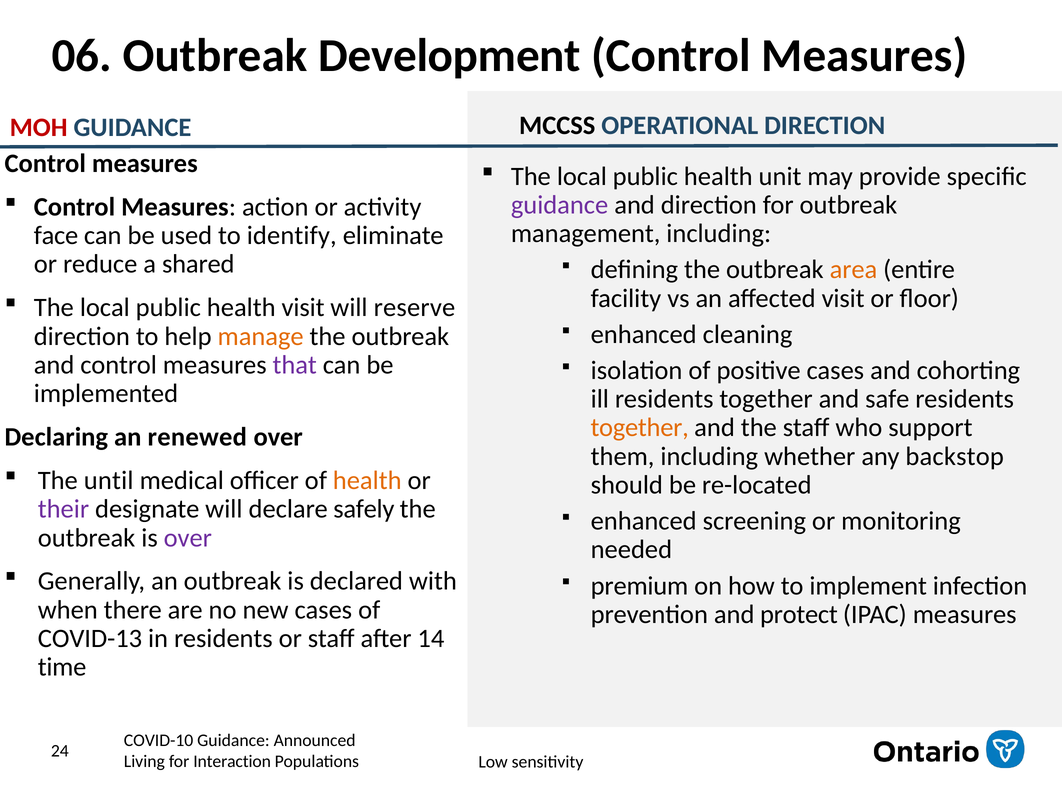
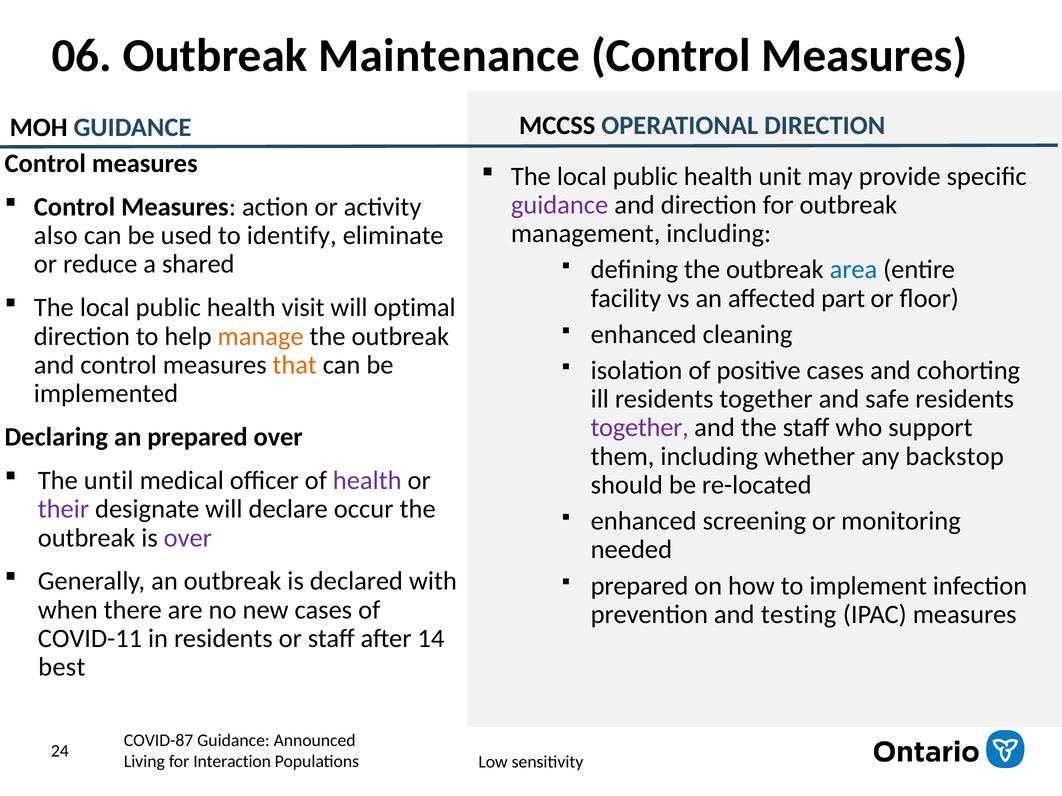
Development: Development -> Maintenance
MOH colour: red -> black
face: face -> also
area colour: orange -> blue
affected visit: visit -> part
reserve: reserve -> optimal
that colour: purple -> orange
together at (640, 428) colour: orange -> purple
an renewed: renewed -> prepared
health at (367, 481) colour: orange -> purple
safely: safely -> occur
premium at (640, 586): premium -> prepared
protect: protect -> testing
COVID-13: COVID-13 -> COVID-11
time: time -> best
COVID-10: COVID-10 -> COVID-87
